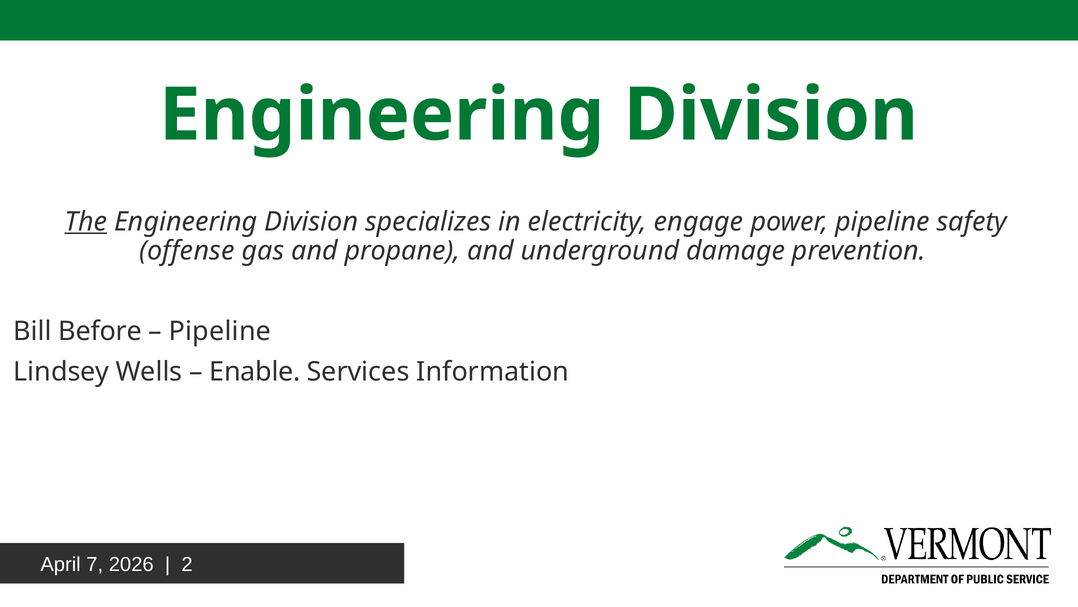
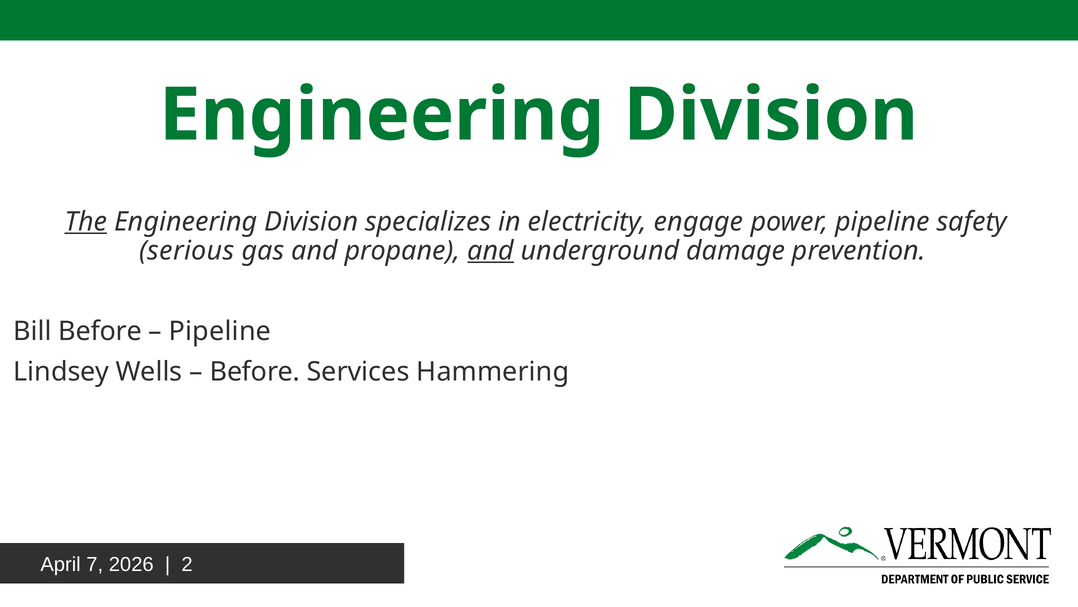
offense: offense -> serious
and at (491, 251) underline: none -> present
Enable at (255, 372): Enable -> Before
Information: Information -> Hammering
